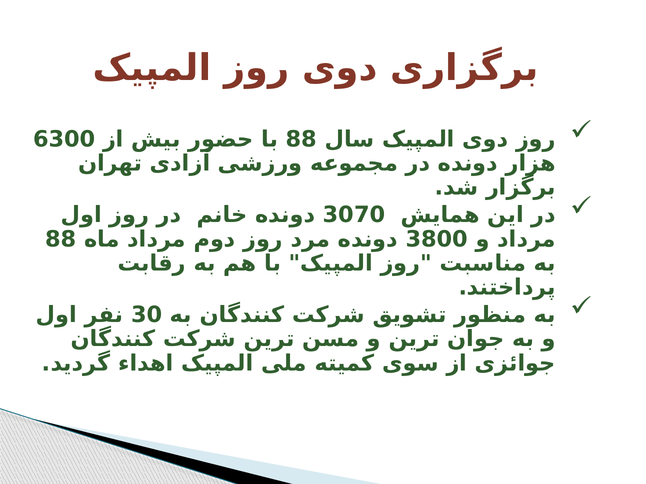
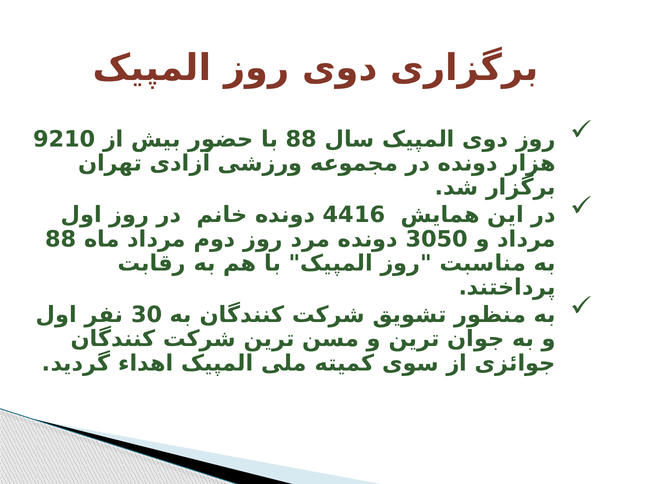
6300: 6300 -> 9210
3070: 3070 -> 4416
3800: 3800 -> 3050
